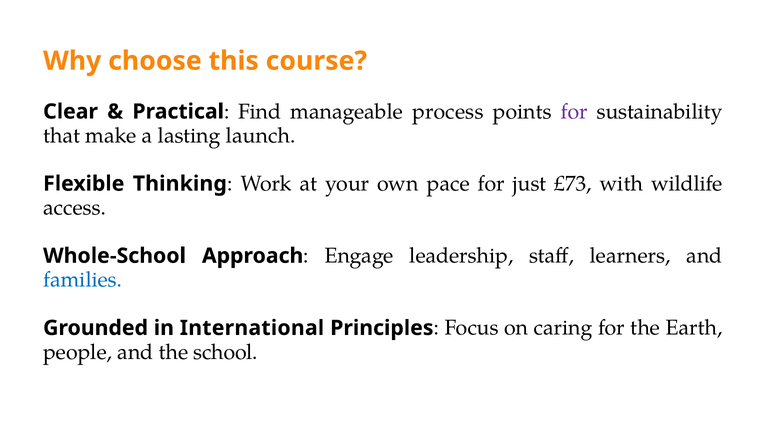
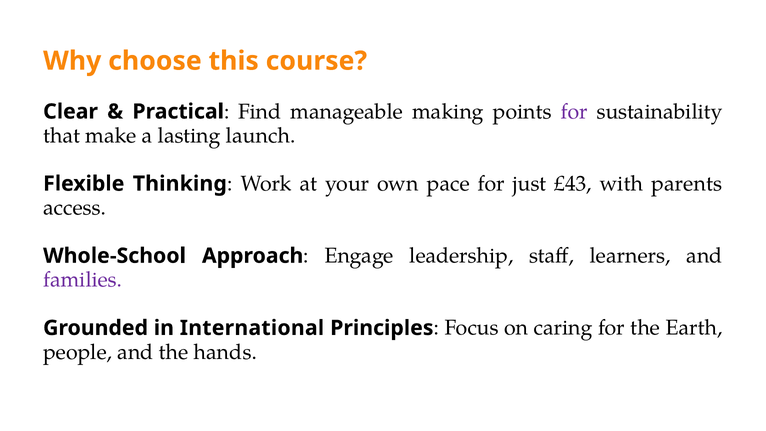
process: process -> making
£73: £73 -> £43
wildlife: wildlife -> parents
families colour: blue -> purple
school: school -> hands
